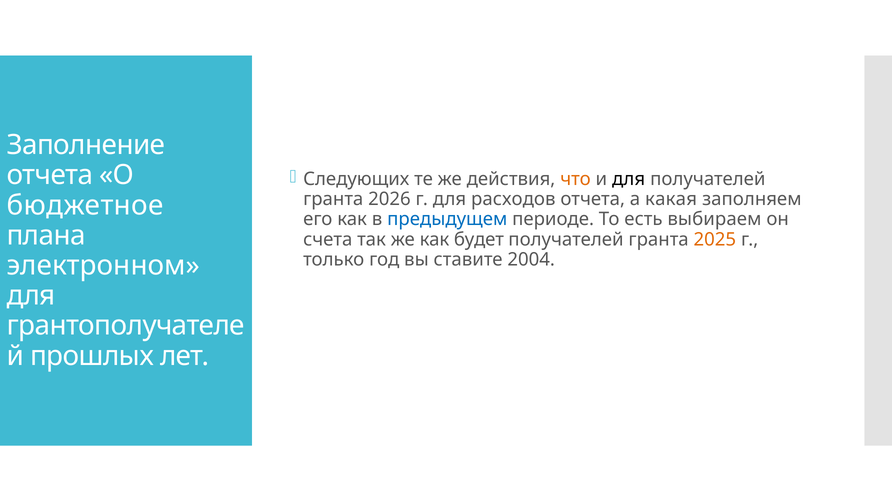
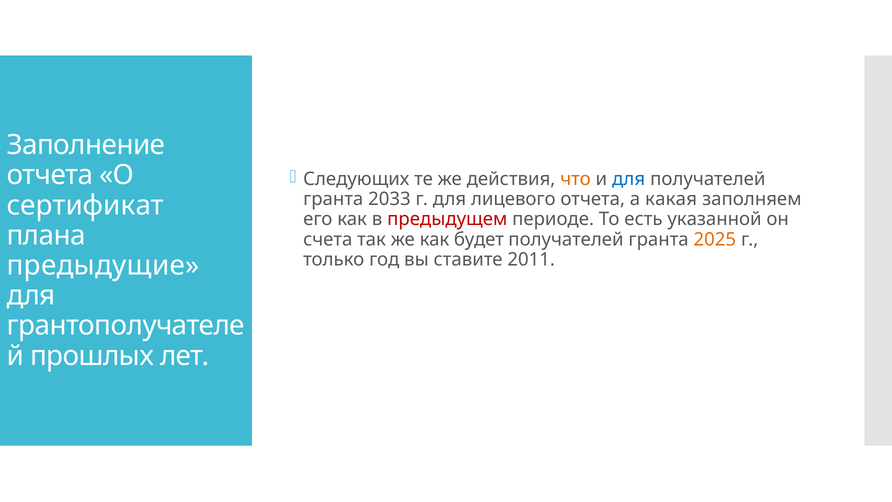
для at (629, 179) colour: black -> blue
2026: 2026 -> 2033
расходов: расходов -> лицевого
бюджетное: бюджетное -> сертификат
предыдущем colour: blue -> red
выбираем: выбираем -> указанной
2004: 2004 -> 2011
электронном: электронном -> предыдущие
